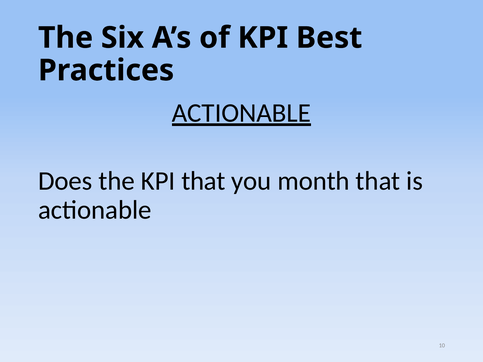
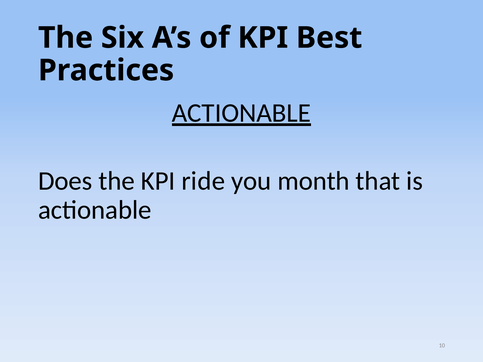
KPI that: that -> ride
